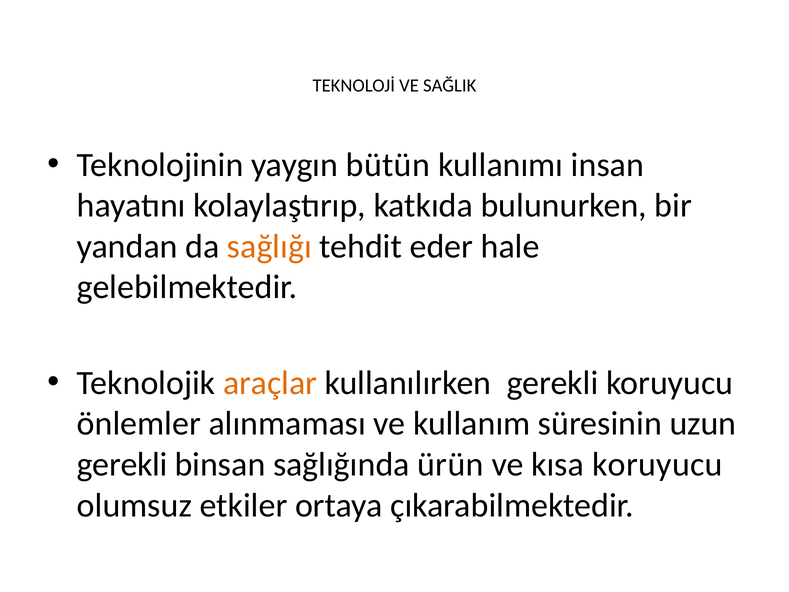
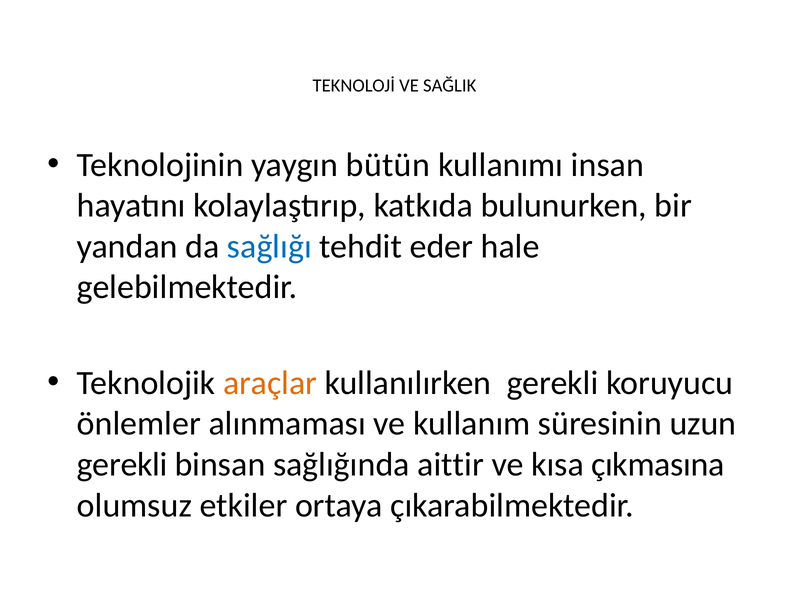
sağlığı colour: orange -> blue
ürün: ürün -> aittir
kısa koruyucu: koruyucu -> çıkmasına
